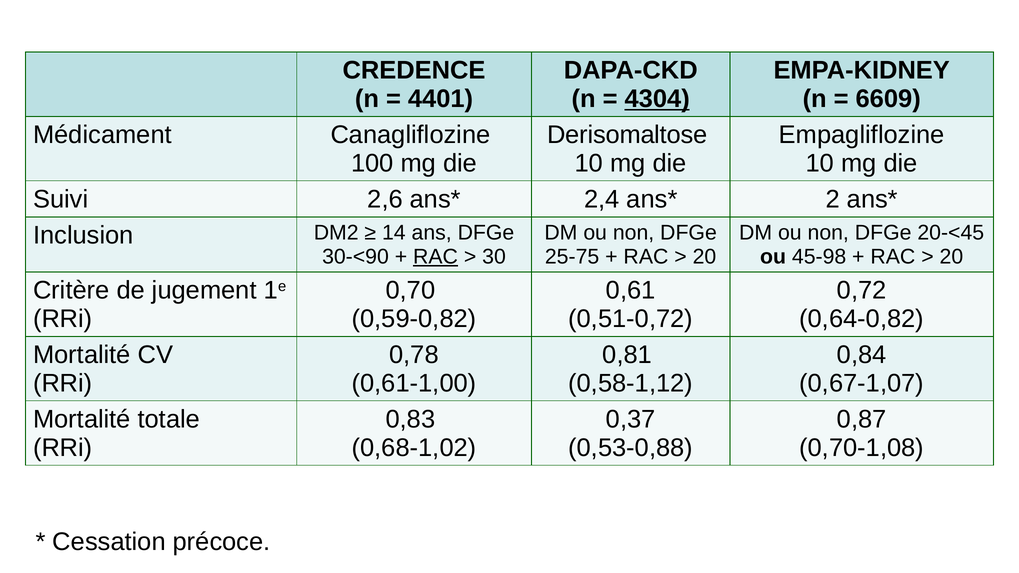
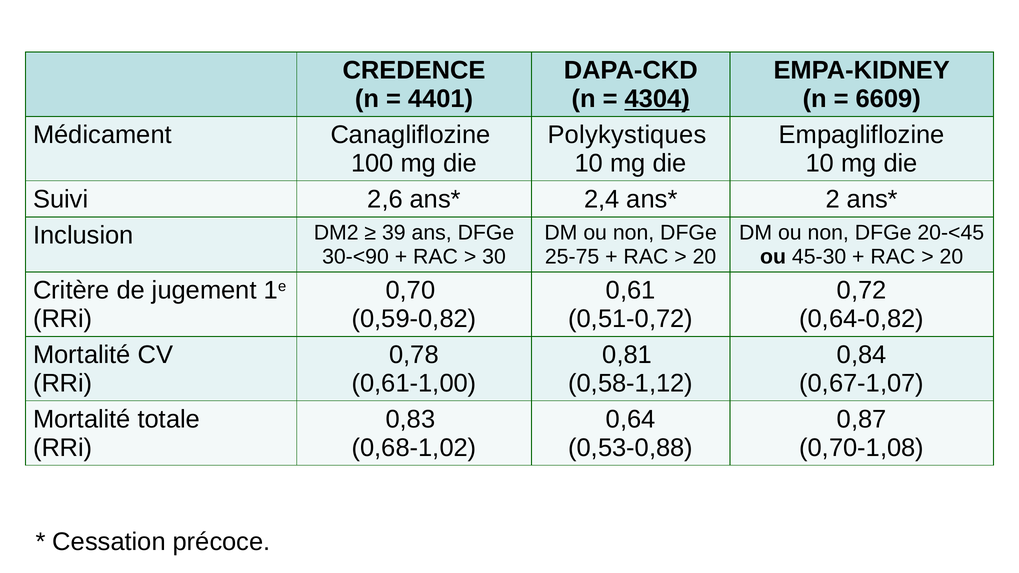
Derisomaltose: Derisomaltose -> Polykystiques
14: 14 -> 39
RAC at (436, 257) underline: present -> none
45-98: 45-98 -> 45-30
0,37: 0,37 -> 0,64
